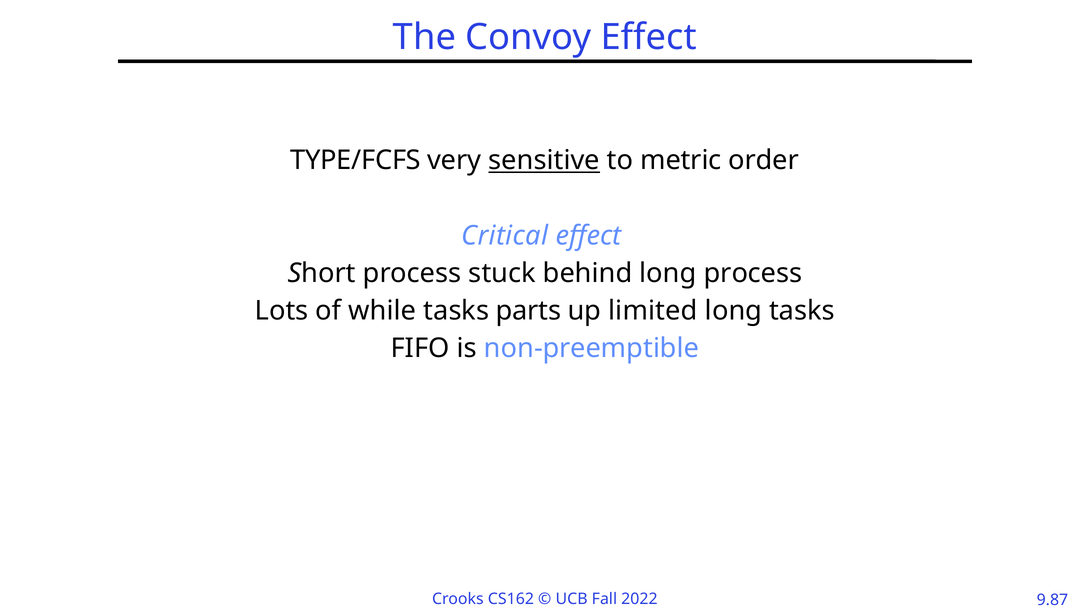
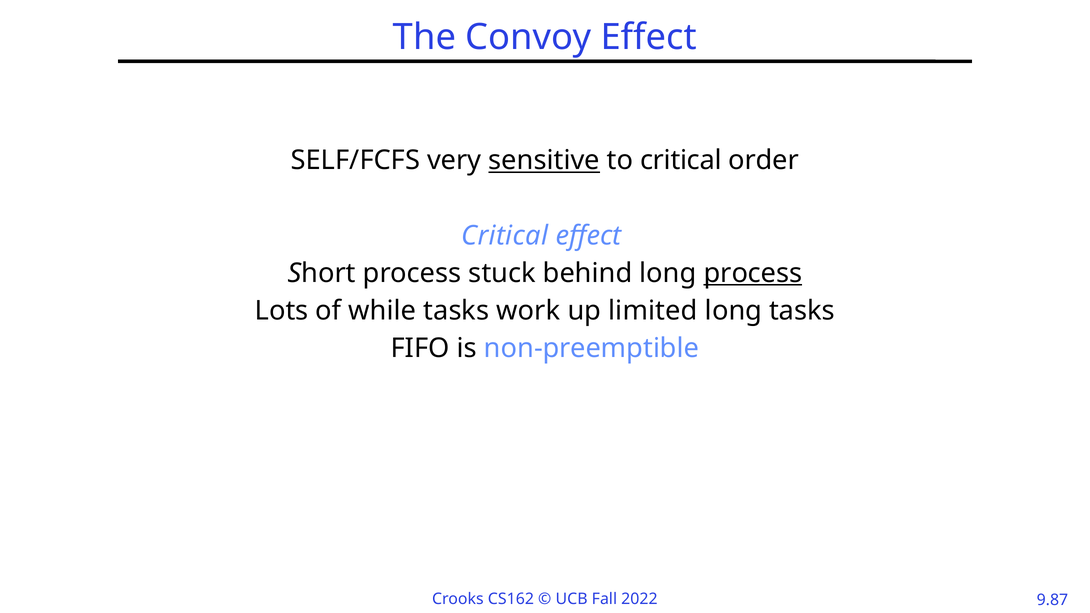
TYPE/FCFS: TYPE/FCFS -> SELF/FCFS
to metric: metric -> critical
process at (753, 273) underline: none -> present
parts: parts -> work
